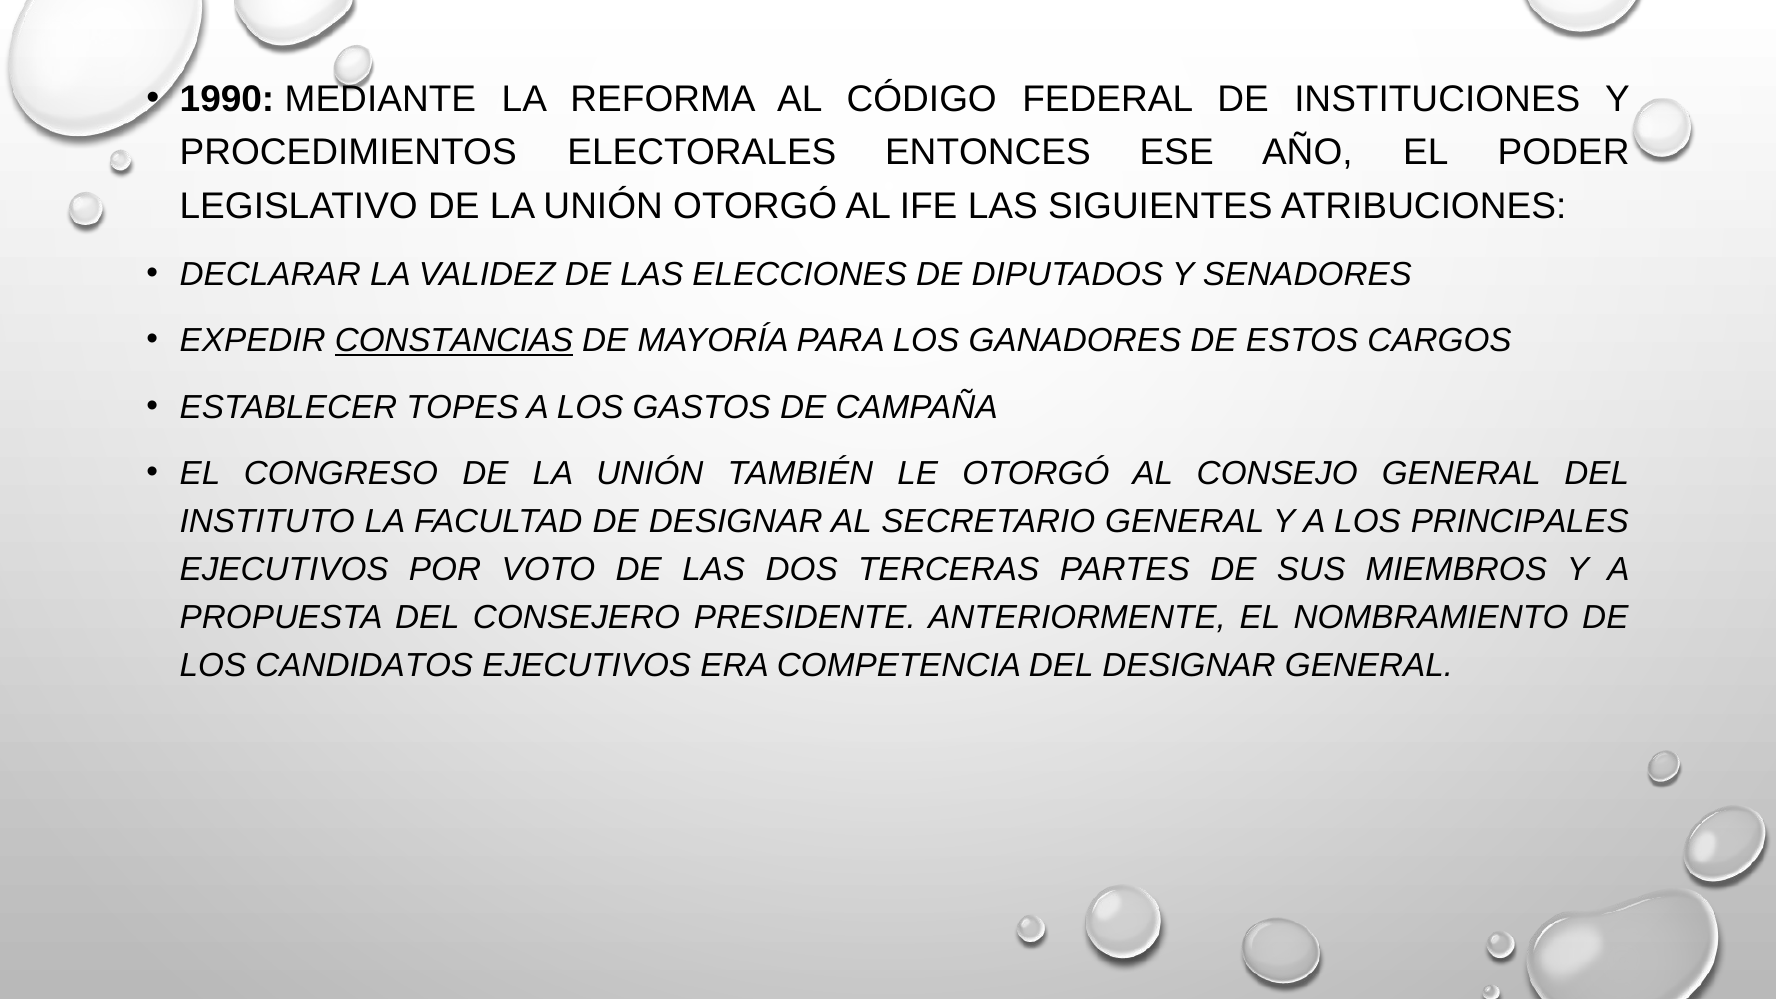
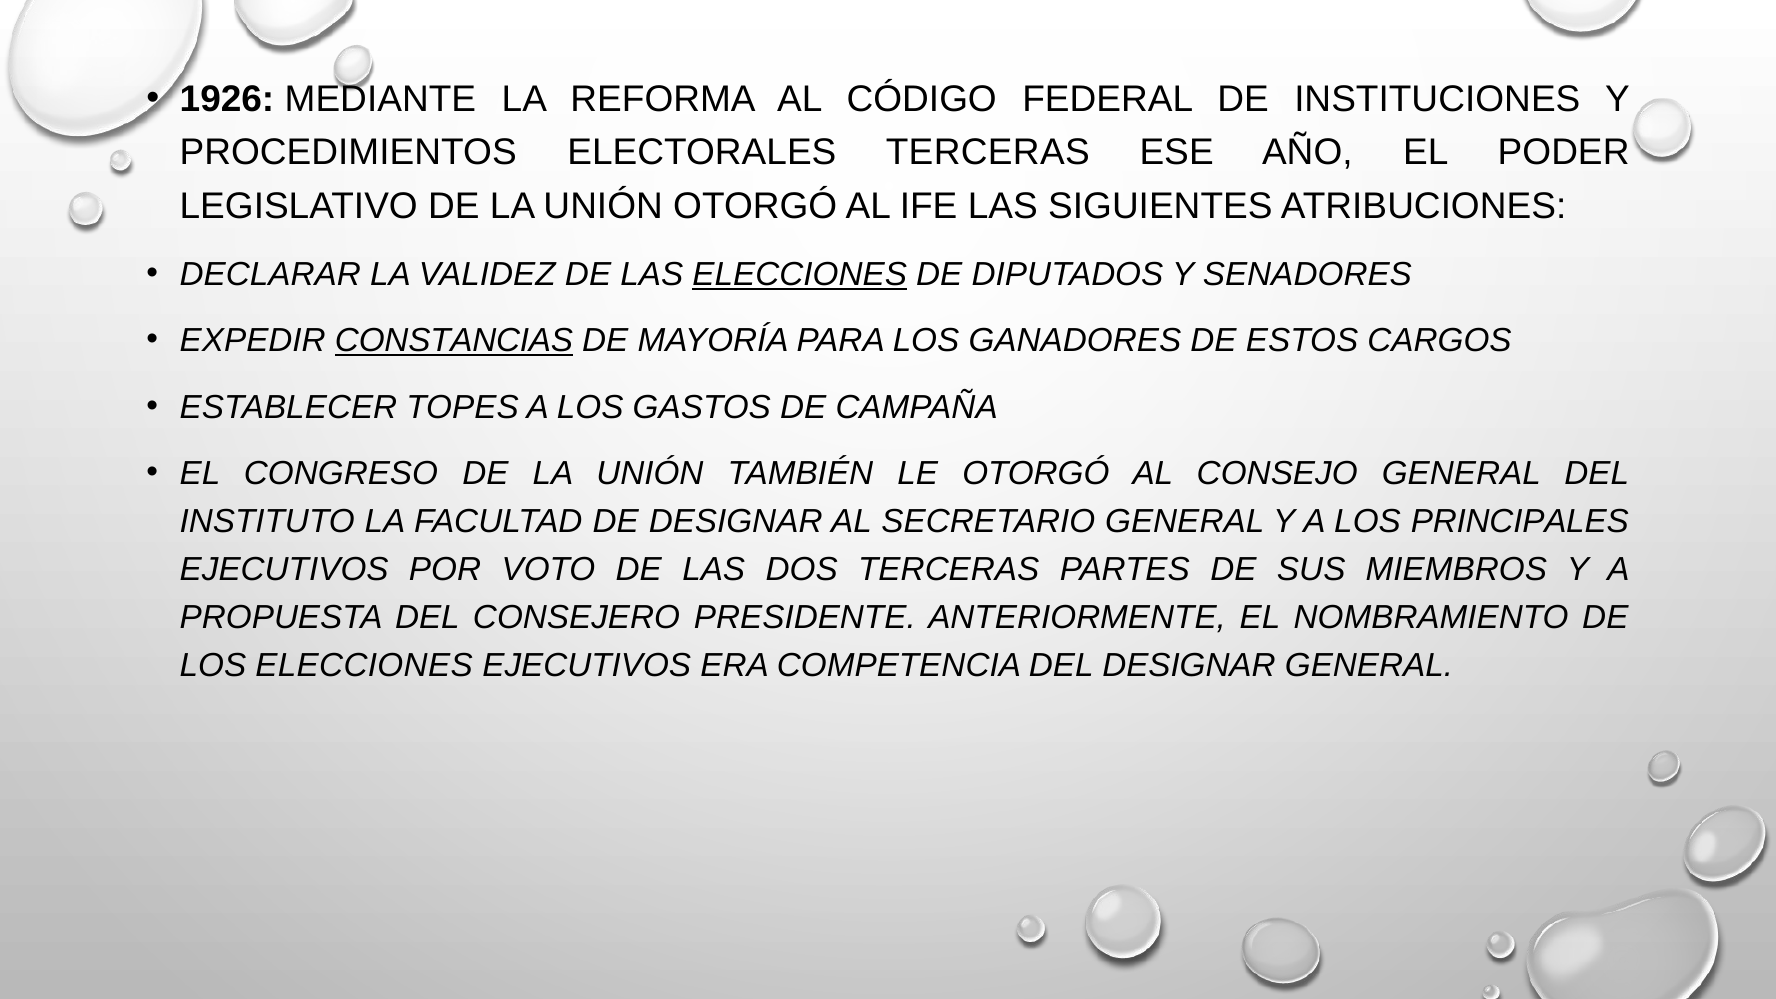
1990: 1990 -> 1926
ELECTORALES ENTONCES: ENTONCES -> TERCERAS
ELECCIONES at (800, 274) underline: none -> present
LOS CANDIDATOS: CANDIDATOS -> ELECCIONES
